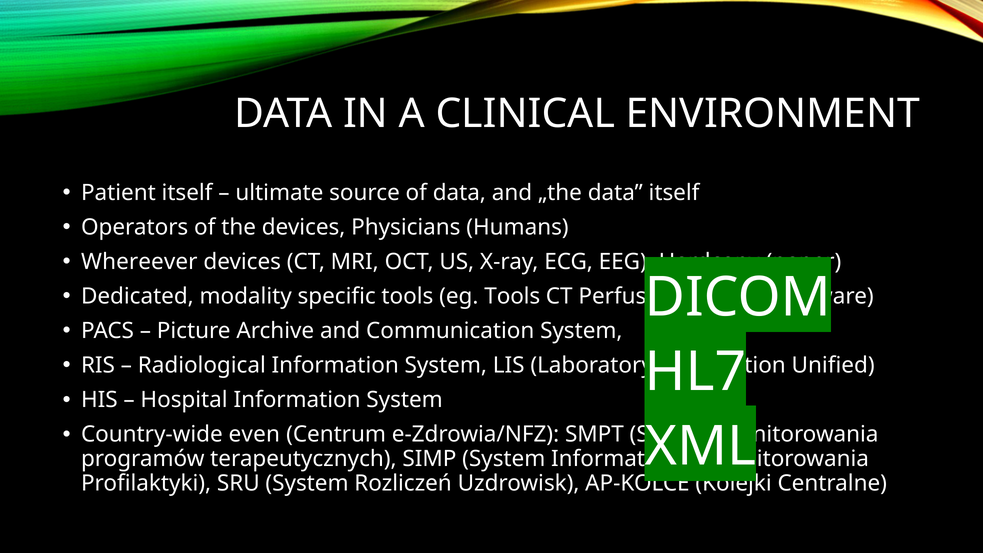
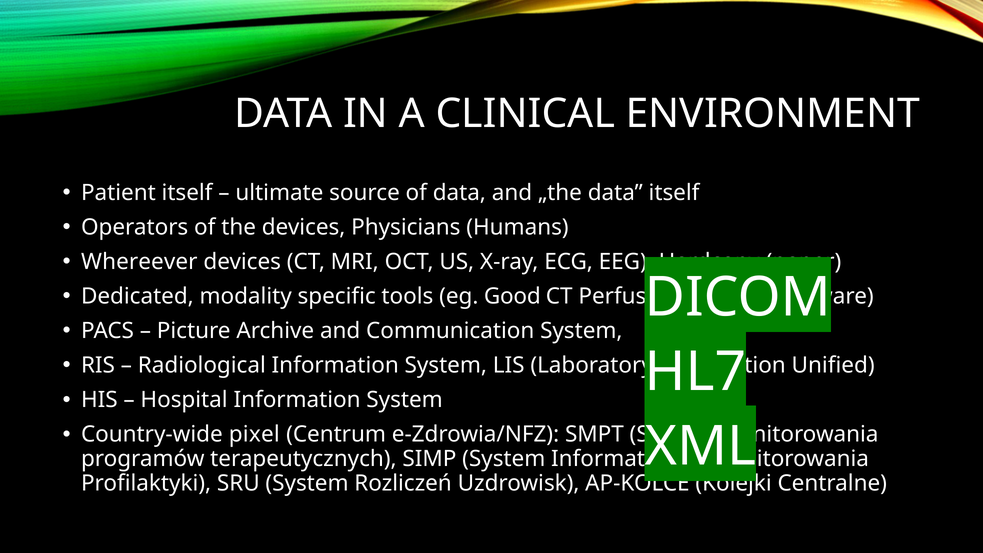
eg Tools: Tools -> Good
even: even -> pixel
